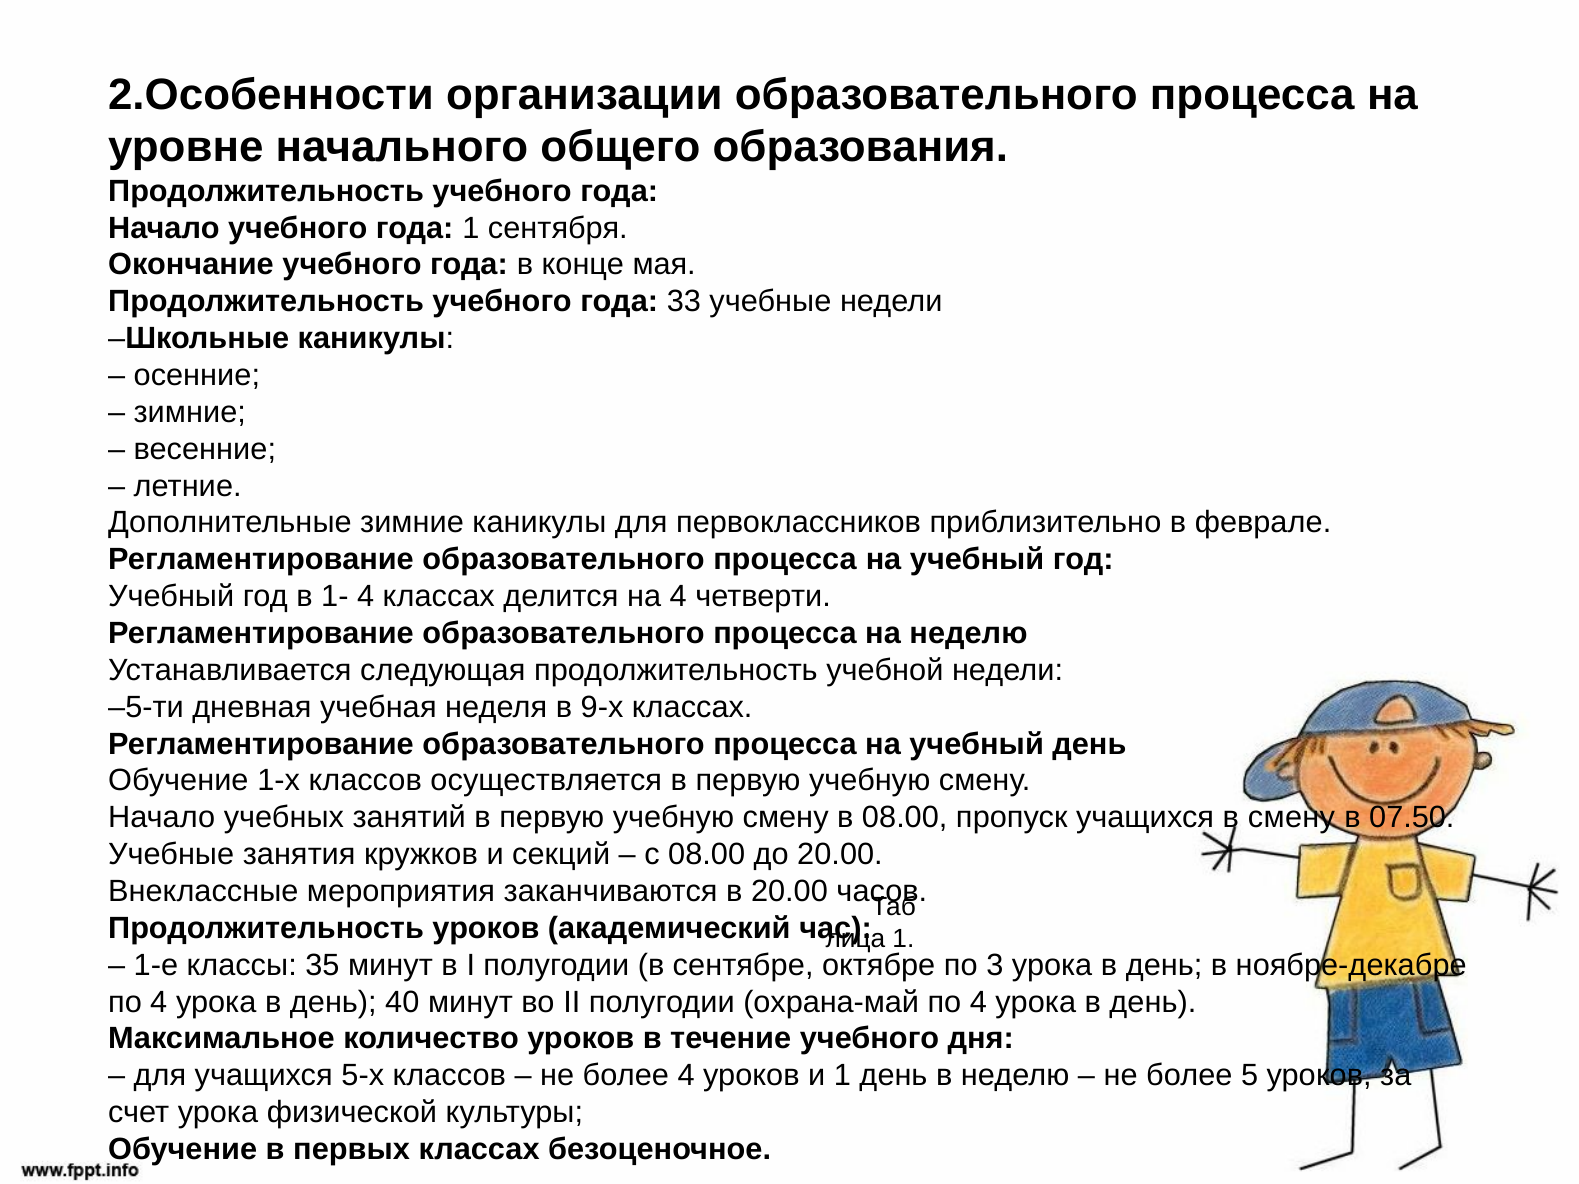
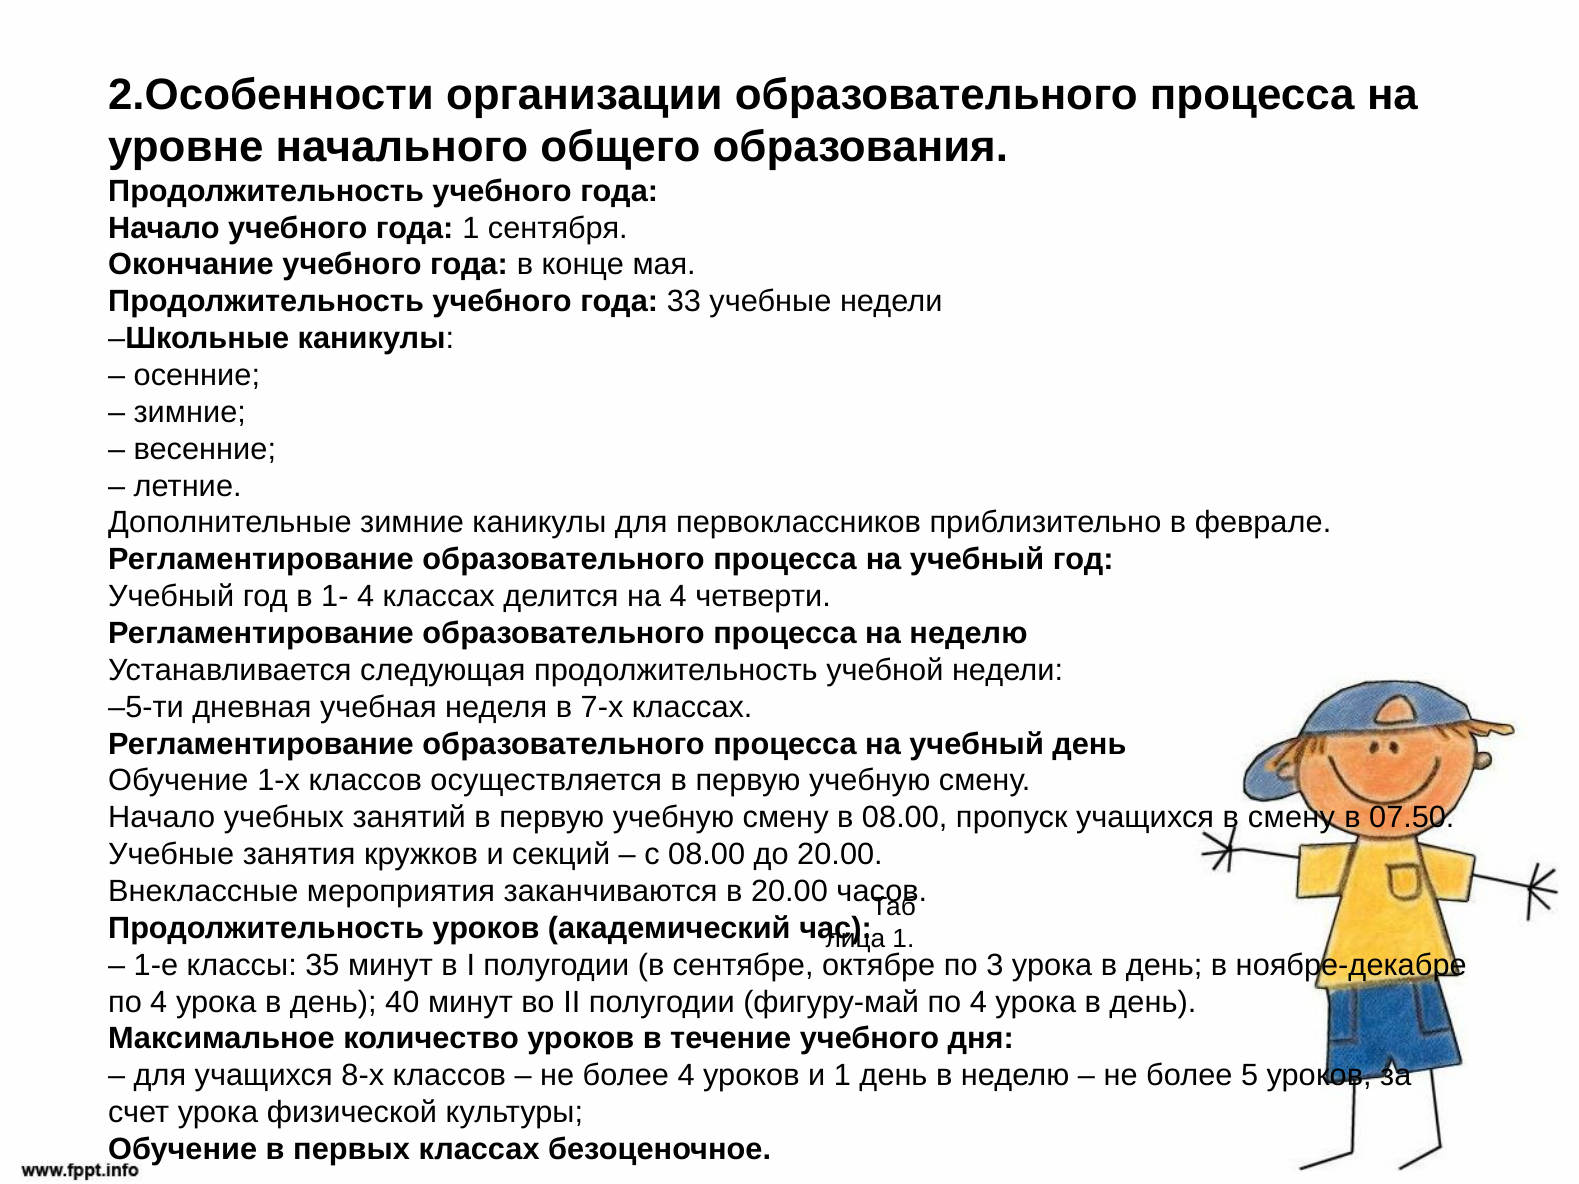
9-х: 9-х -> 7-х
охрана-май: охрана-май -> фигуру-май
5-х: 5-х -> 8-х
